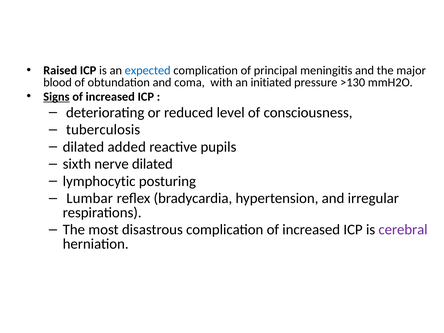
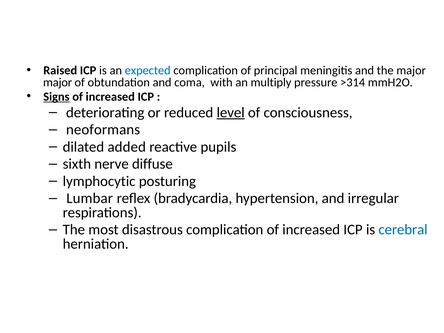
blood at (58, 82): blood -> major
initiated: initiated -> multiply
>130: >130 -> >314
level underline: none -> present
tuberculosis: tuberculosis -> neoformans
nerve dilated: dilated -> diffuse
cerebral colour: purple -> blue
